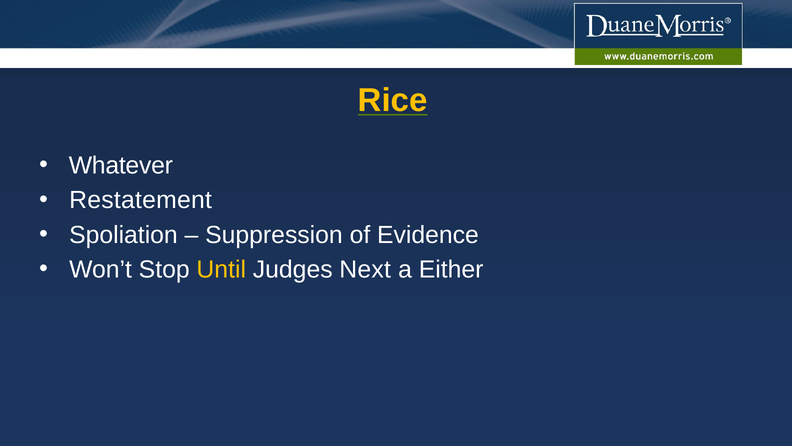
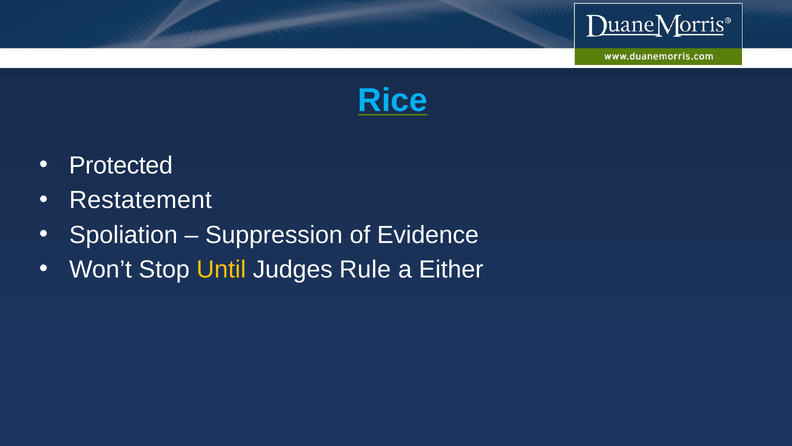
Rice colour: yellow -> light blue
Whatever: Whatever -> Protected
Next: Next -> Rule
